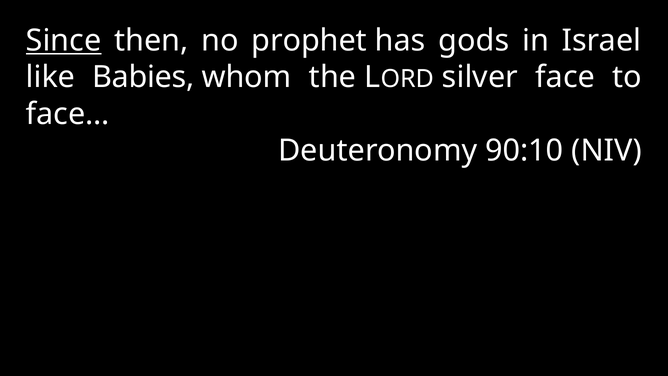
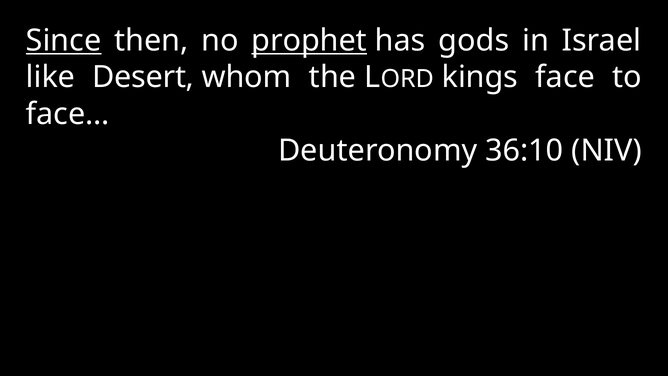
prophet underline: none -> present
Babies: Babies -> Desert
silver: silver -> kings
90:10: 90:10 -> 36:10
